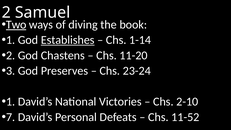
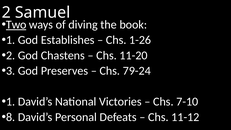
Establishes underline: present -> none
1-14: 1-14 -> 1-26
23-24: 23-24 -> 79-24
2-10: 2-10 -> 7-10
7: 7 -> 8
11-52: 11-52 -> 11-12
